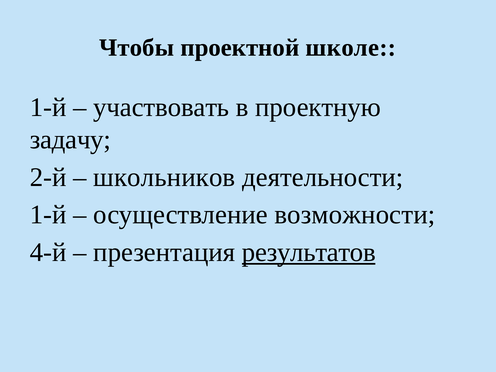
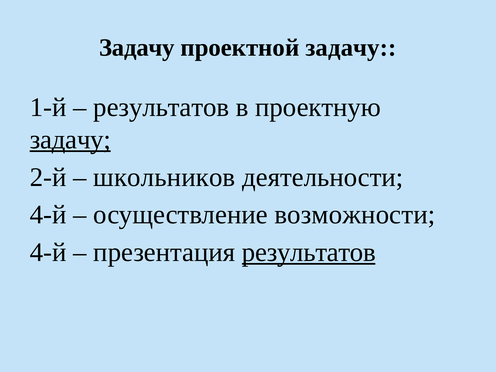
Чтобы at (137, 48): Чтобы -> Задачу
проектной школе: школе -> задачу
участвовать at (161, 107): участвовать -> результатов
задачу at (70, 140) underline: none -> present
1-й at (48, 215): 1-й -> 4-й
